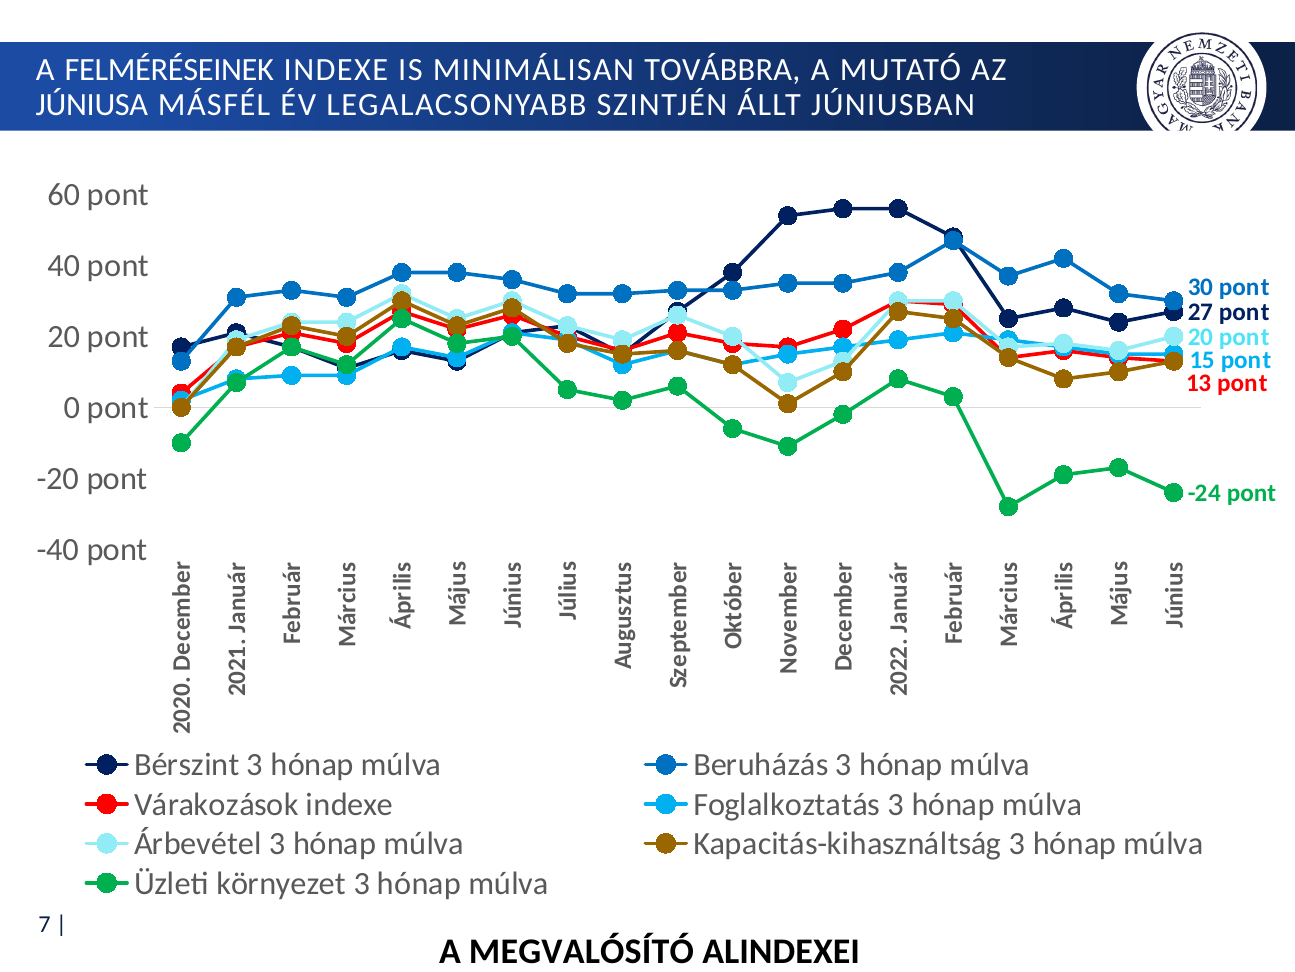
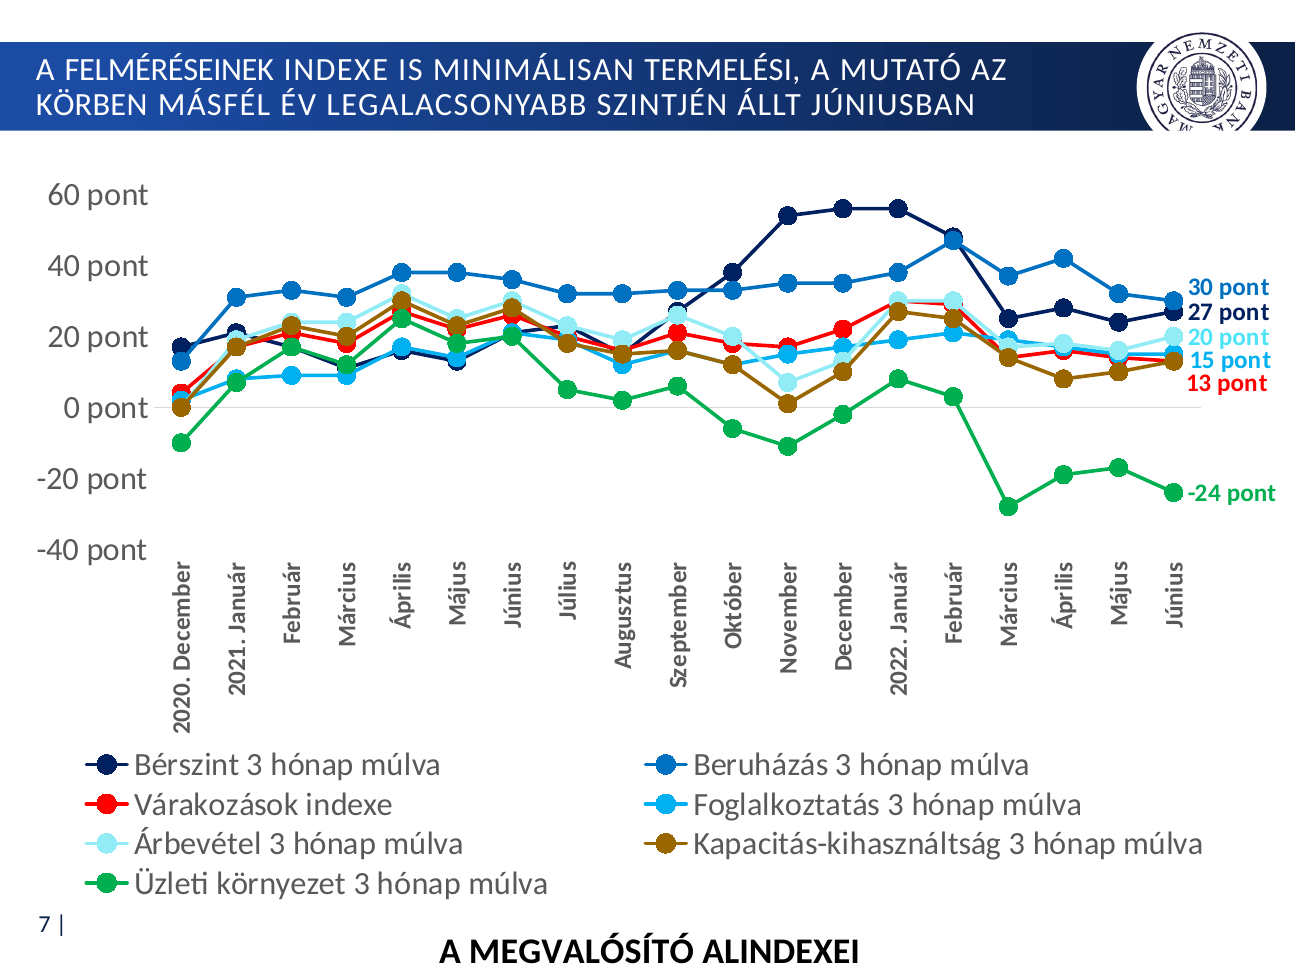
TOVÁBBRA: TOVÁBBRA -> TERMELÉSI
JÚNIUSA: JÚNIUSA -> KÖRBEN
